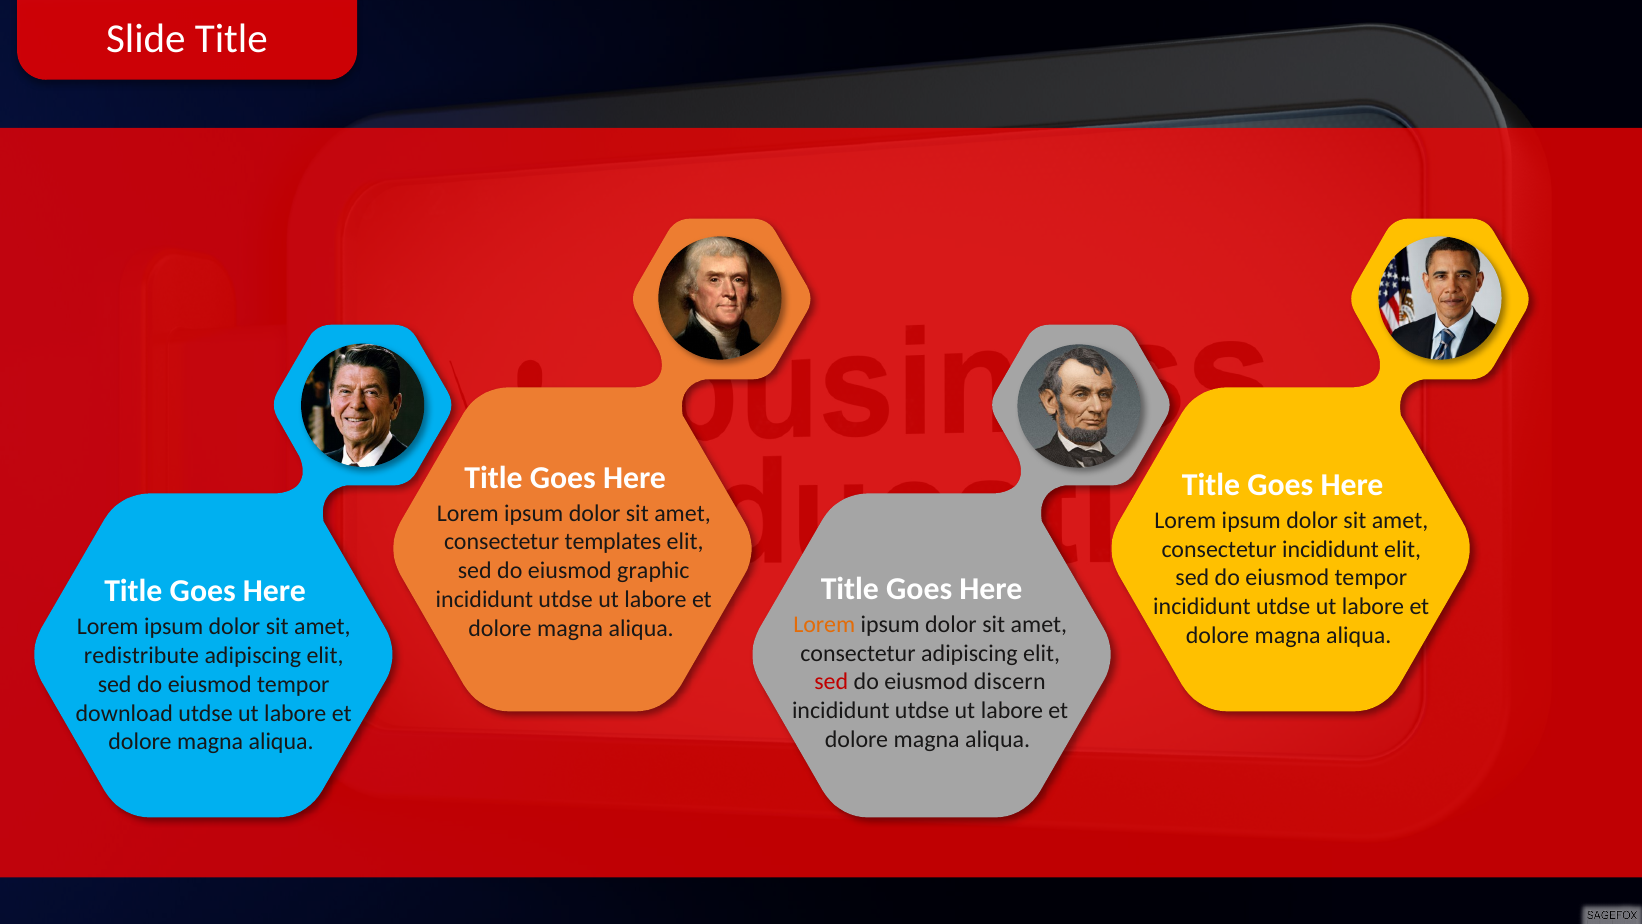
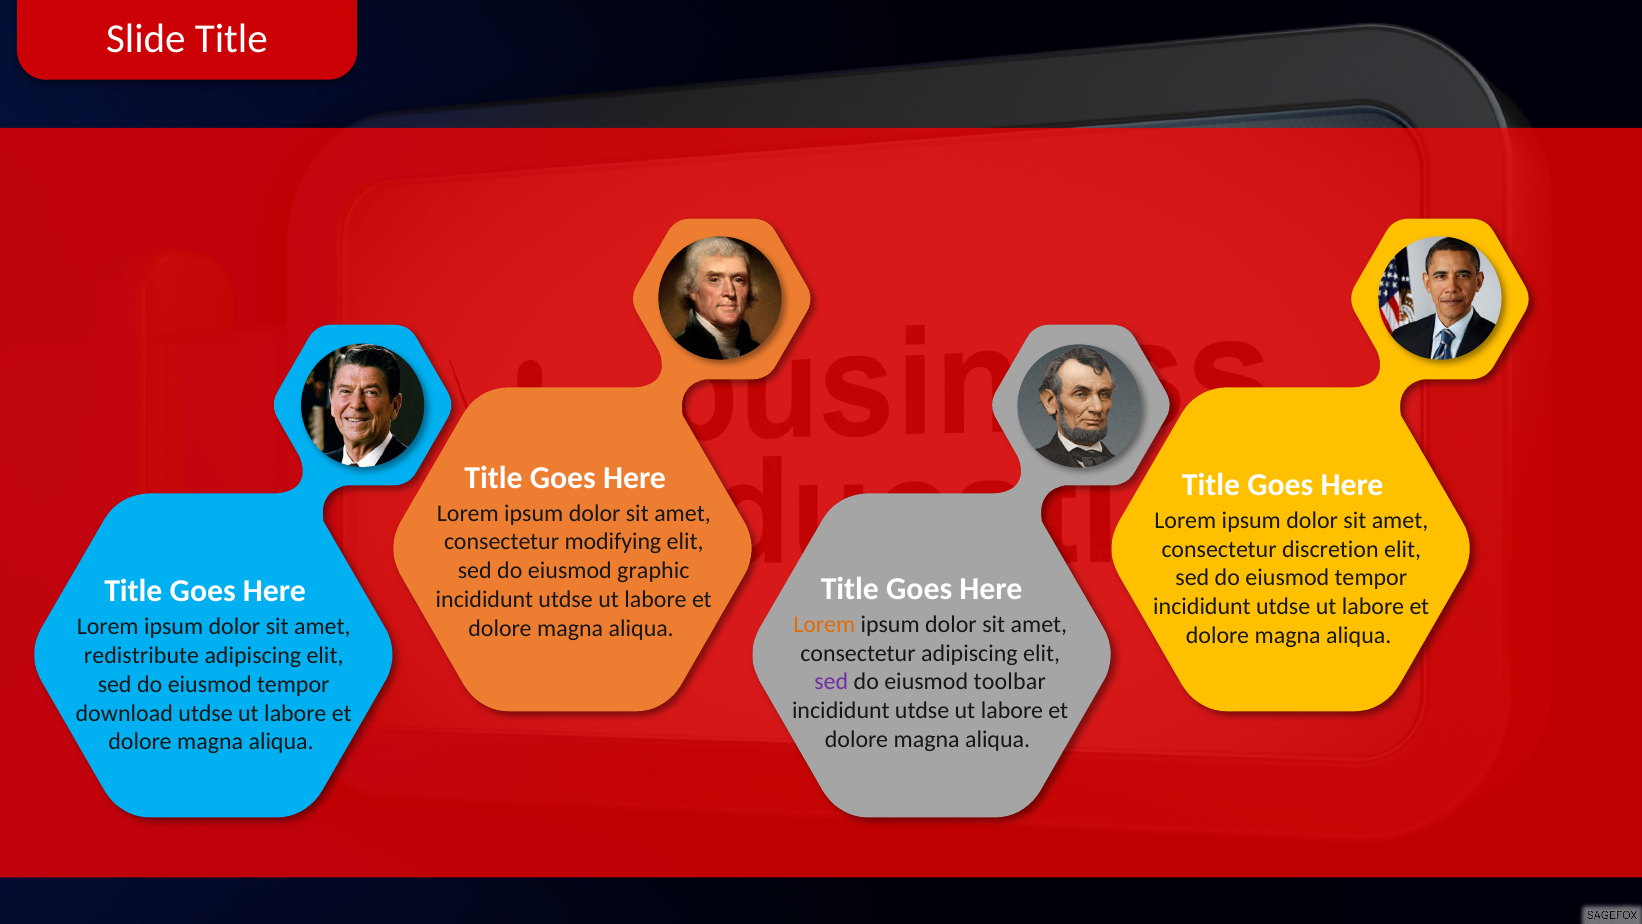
templates: templates -> modifying
consectetur incididunt: incididunt -> discretion
sed at (831, 682) colour: red -> purple
discern: discern -> toolbar
